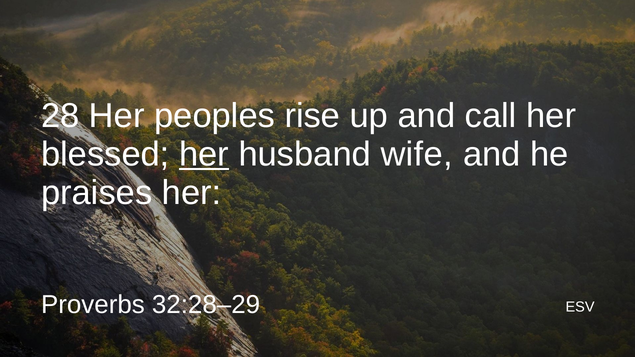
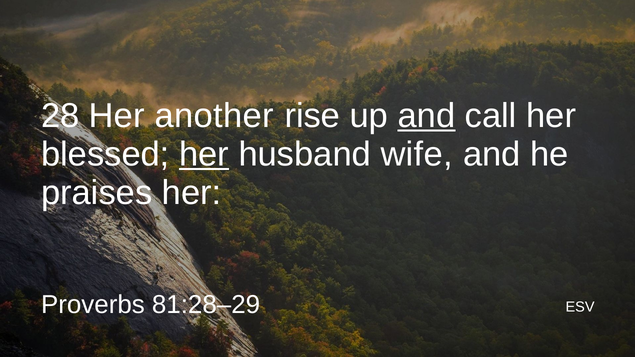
peoples: peoples -> another
and at (426, 116) underline: none -> present
32:28–29: 32:28–29 -> 81:28–29
